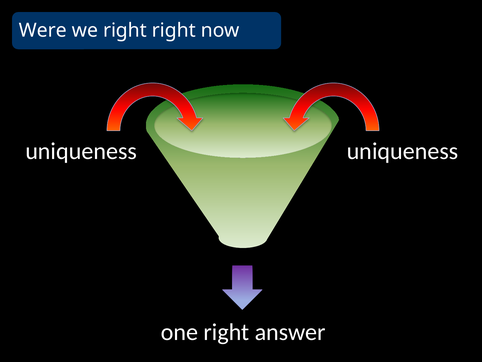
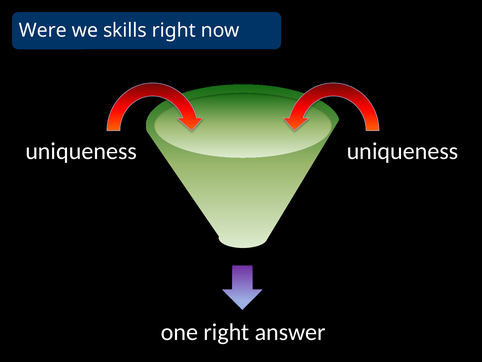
we right: right -> skills
